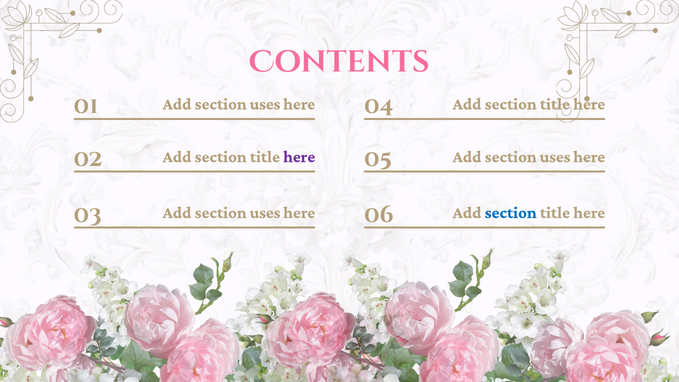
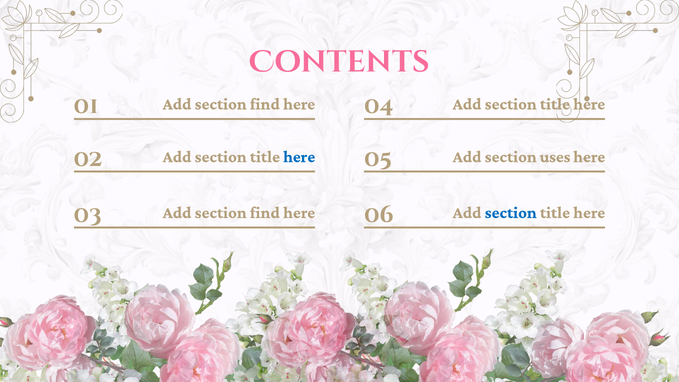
uses at (265, 104): uses -> find
here at (299, 157) colour: purple -> blue
03 Add section uses: uses -> find
